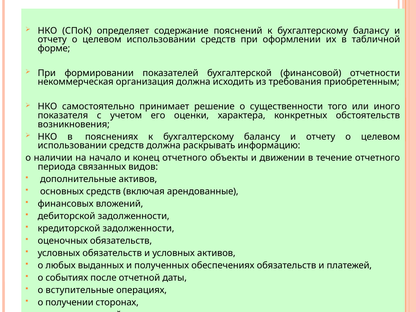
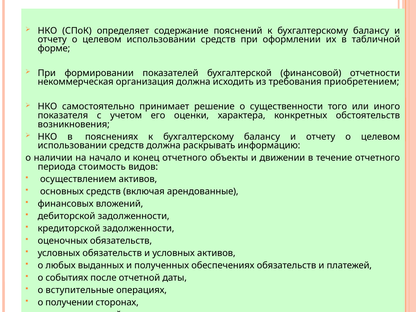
приобретенным: приобретенным -> приобретением
связанных: связанных -> стоимость
дополнительные: дополнительные -> осуществлением
